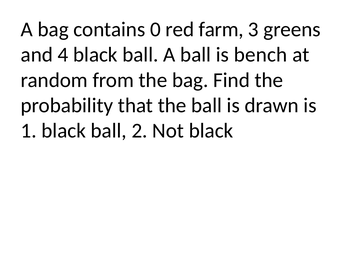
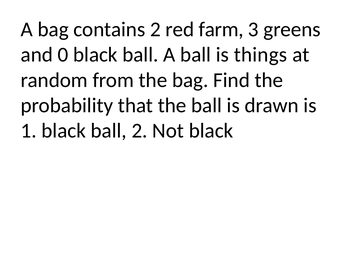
contains 0: 0 -> 2
4: 4 -> 0
bench: bench -> things
